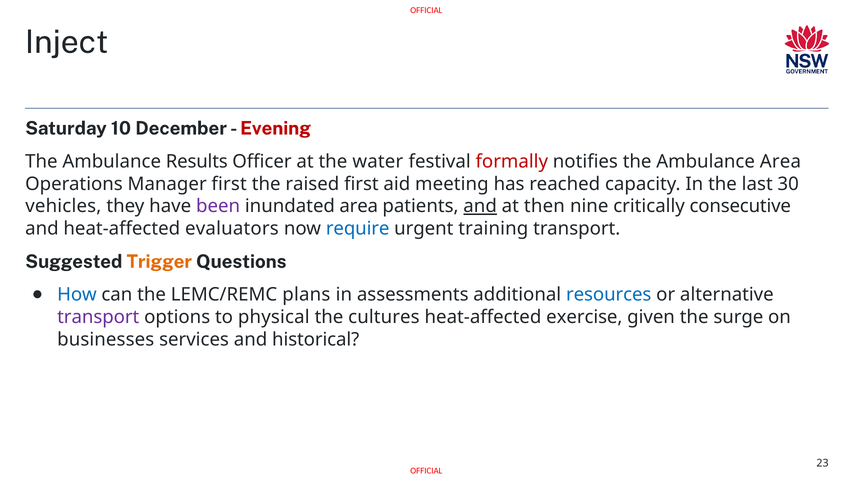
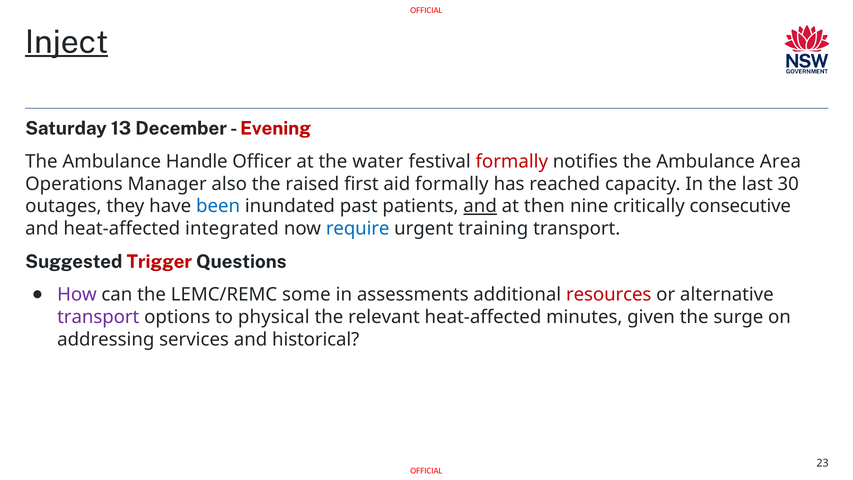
Inject underline: none -> present
10: 10 -> 13
Results: Results -> Handle
Manager first: first -> also
aid meeting: meeting -> formally
vehicles: vehicles -> outages
been colour: purple -> blue
inundated area: area -> past
evaluators: evaluators -> integrated
Trigger colour: orange -> red
How colour: blue -> purple
plans: plans -> some
resources colour: blue -> red
cultures: cultures -> relevant
exercise: exercise -> minutes
businesses: businesses -> addressing
